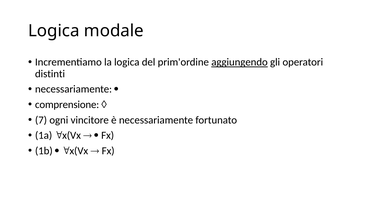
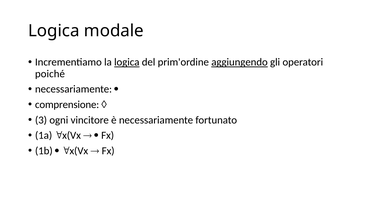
logica at (127, 62) underline: none -> present
distinti: distinti -> poiché
7: 7 -> 3
